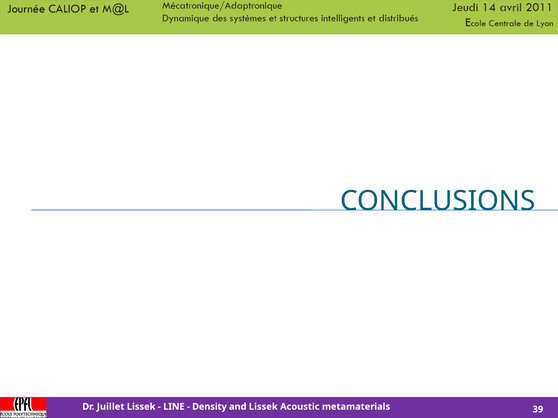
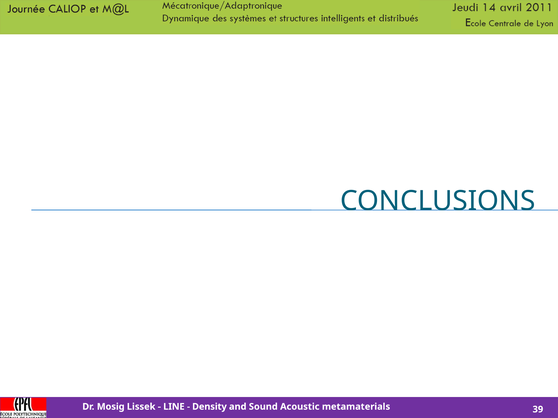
Juillet: Juillet -> Mosig
and Lissek: Lissek -> Sound
